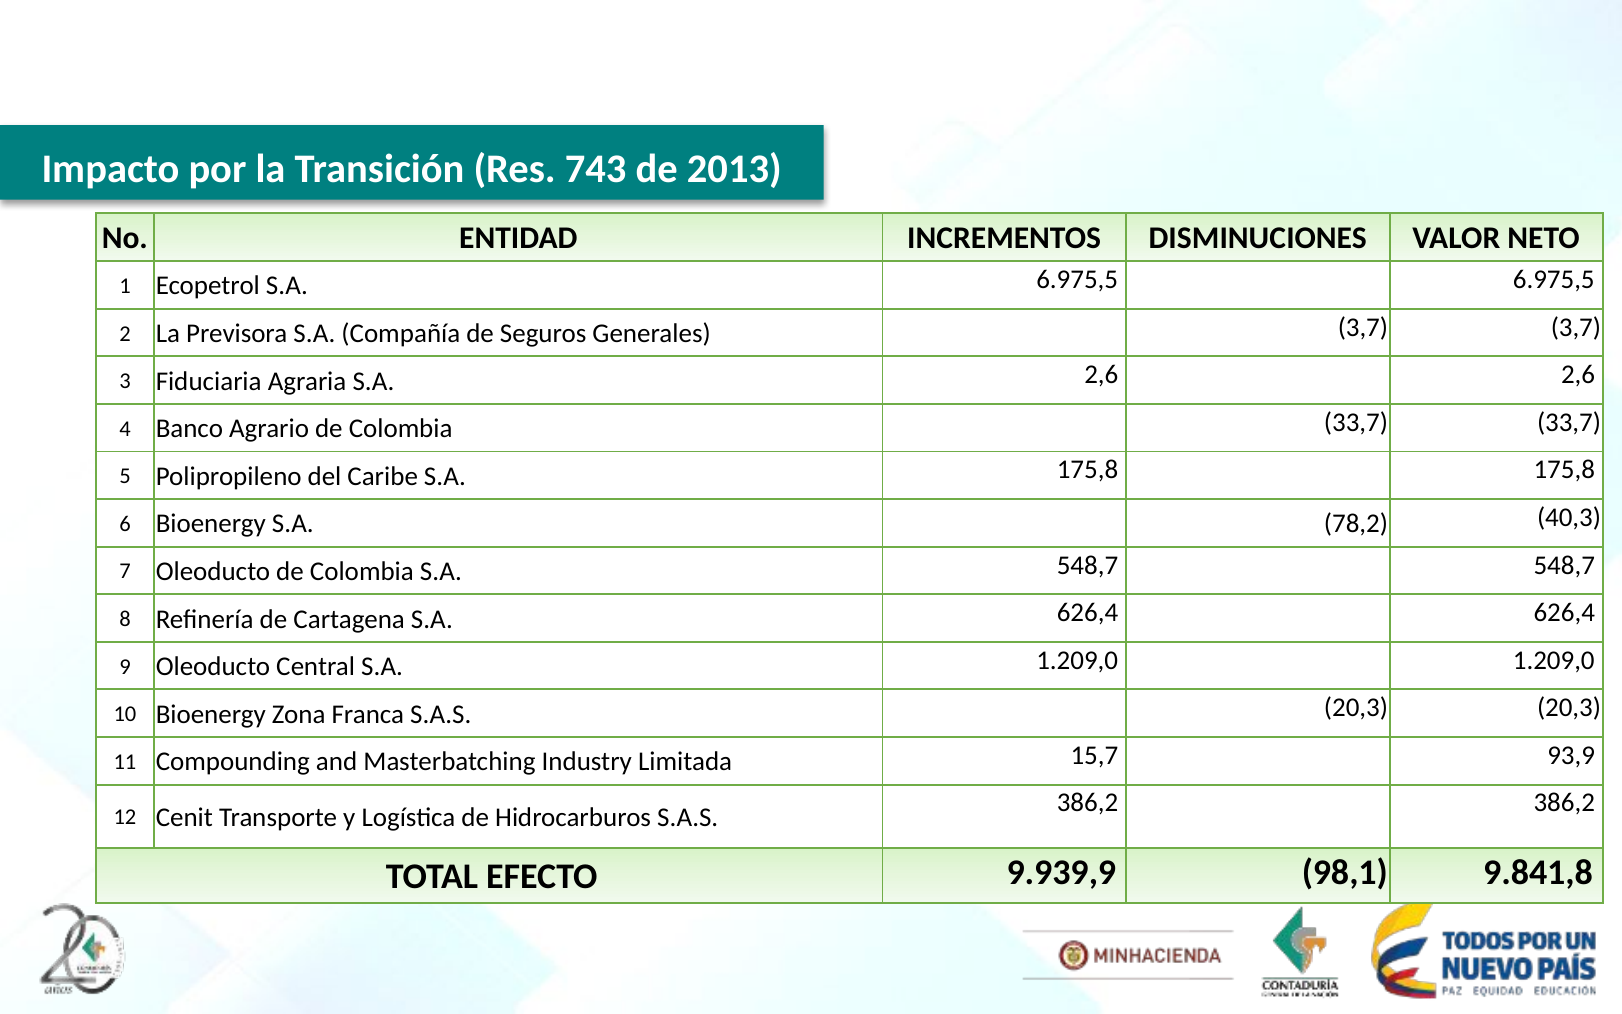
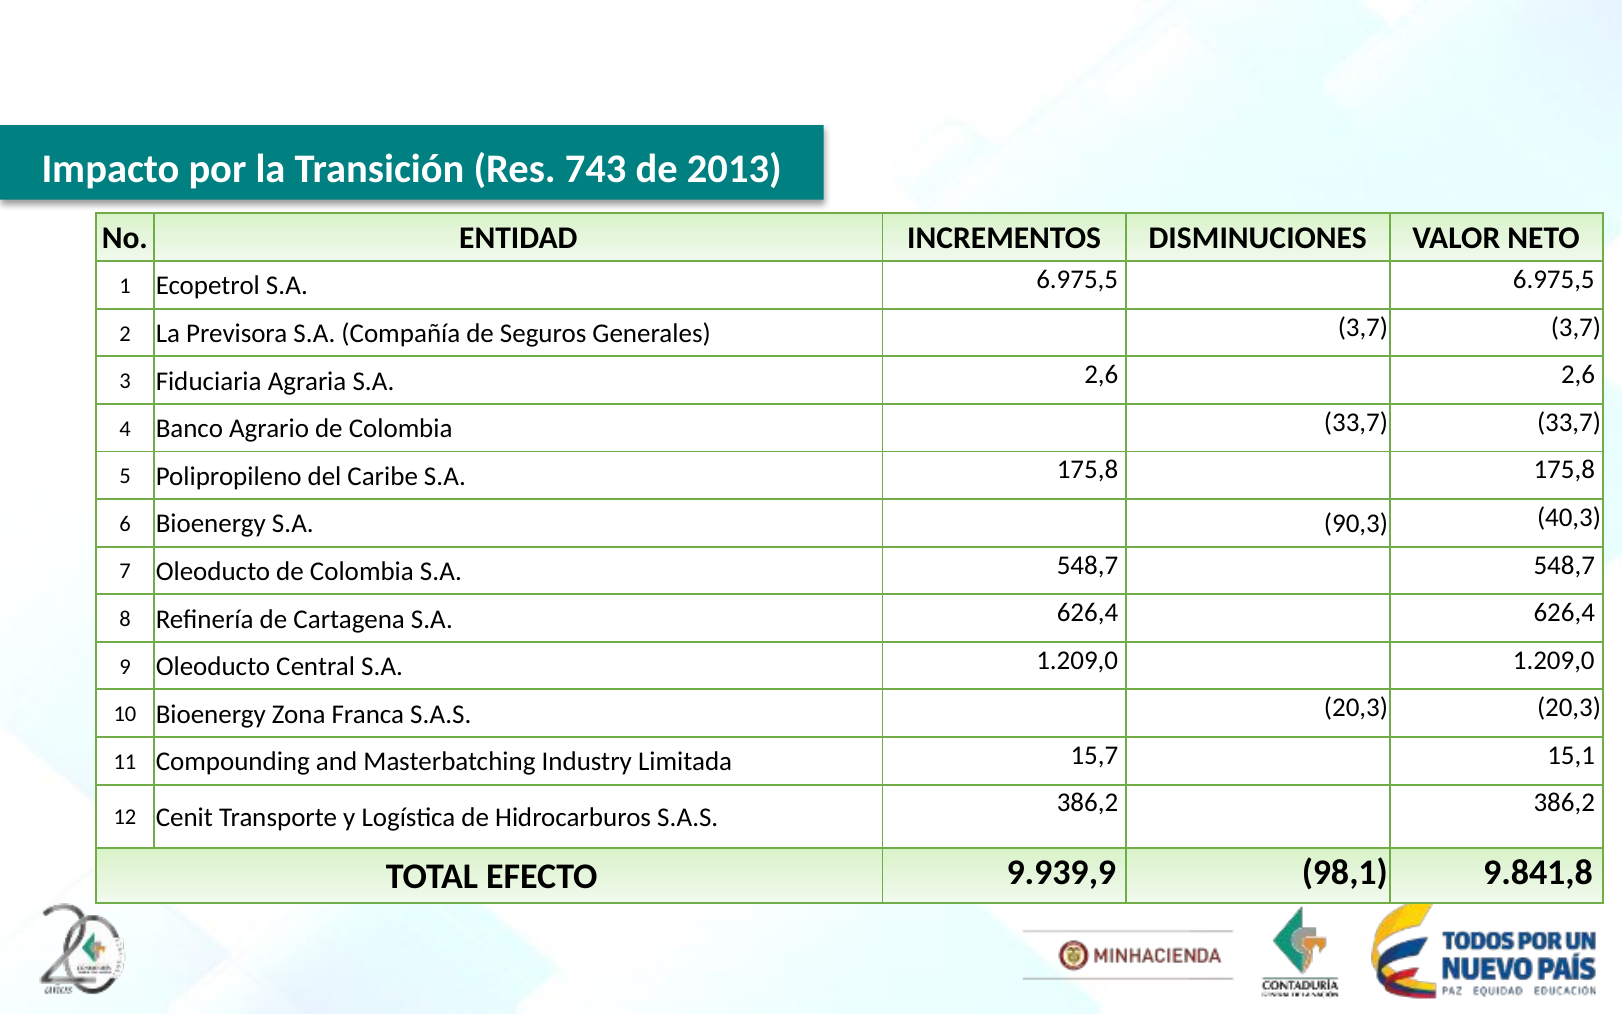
78,2: 78,2 -> 90,3
93,9: 93,9 -> 15,1
